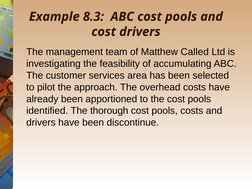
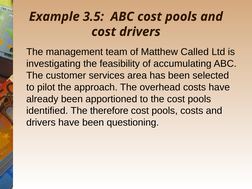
8.3: 8.3 -> 3.5
thorough: thorough -> therefore
discontinue: discontinue -> questioning
